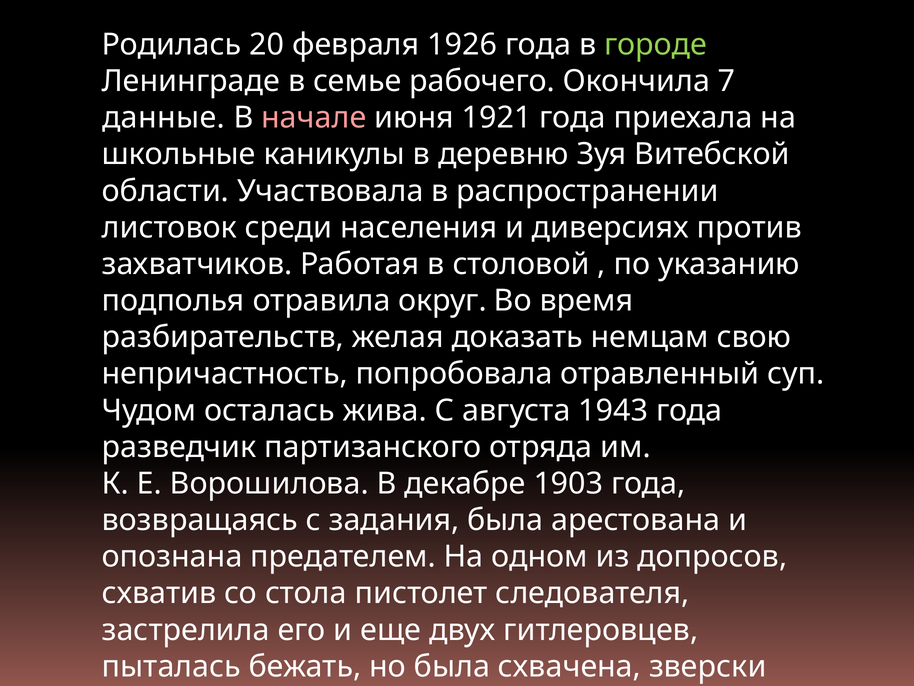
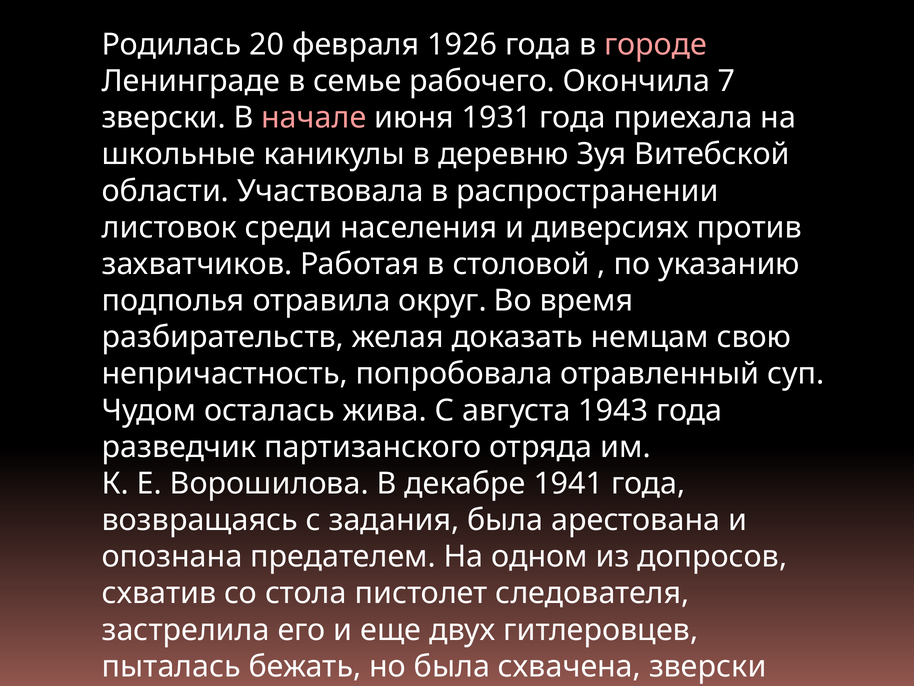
городе colour: light green -> pink
данные at (164, 118): данные -> зверски
1921: 1921 -> 1931
1903: 1903 -> 1941
